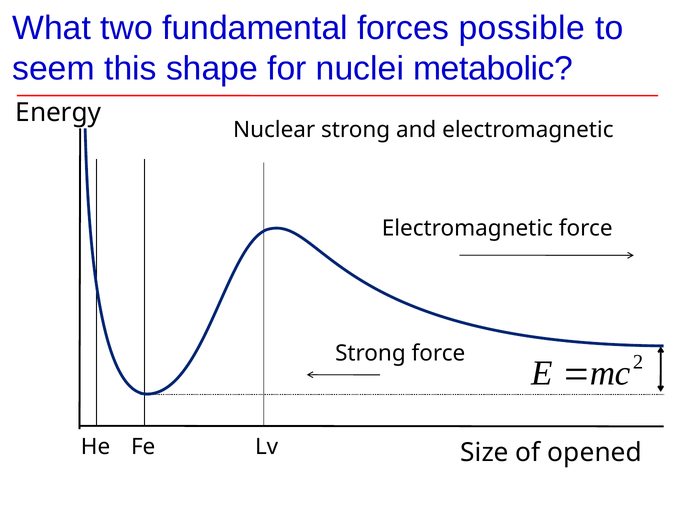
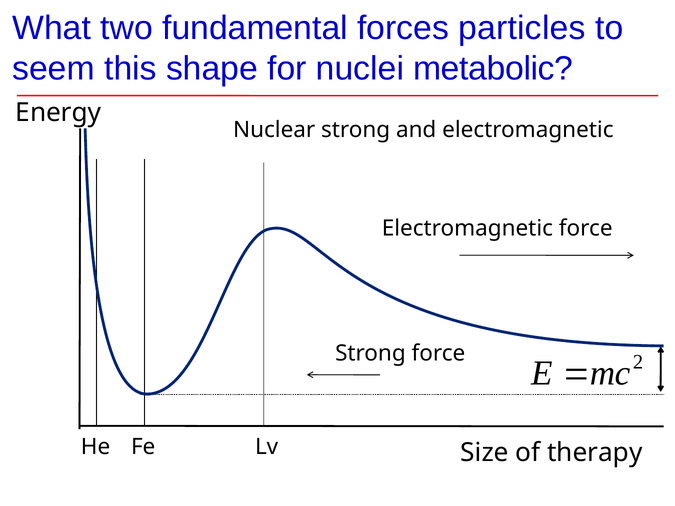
possible: possible -> particles
opened: opened -> therapy
